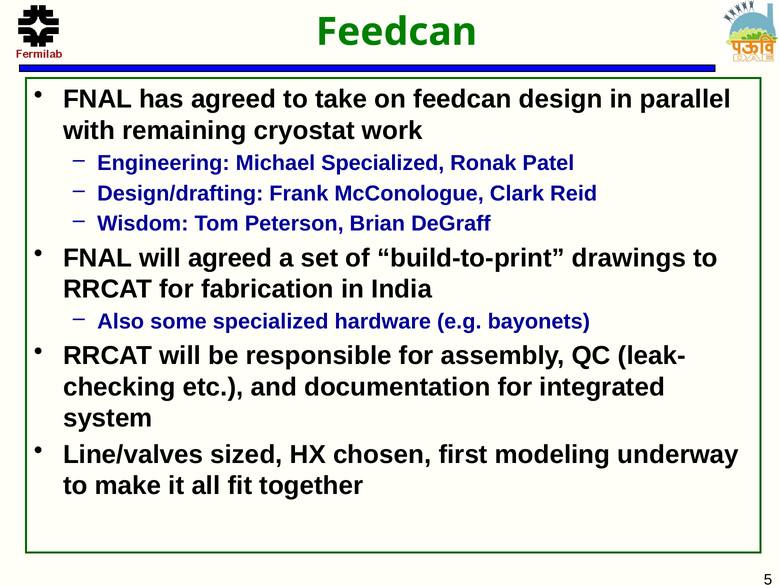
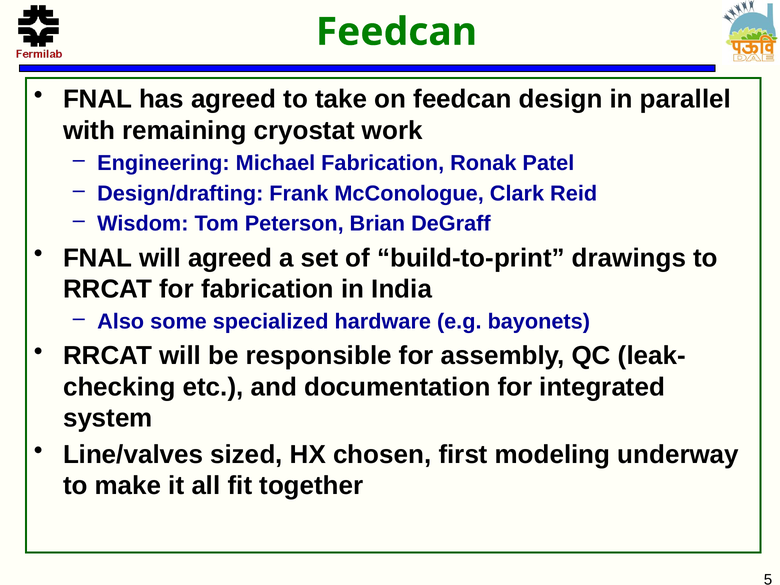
Michael Specialized: Specialized -> Fabrication
